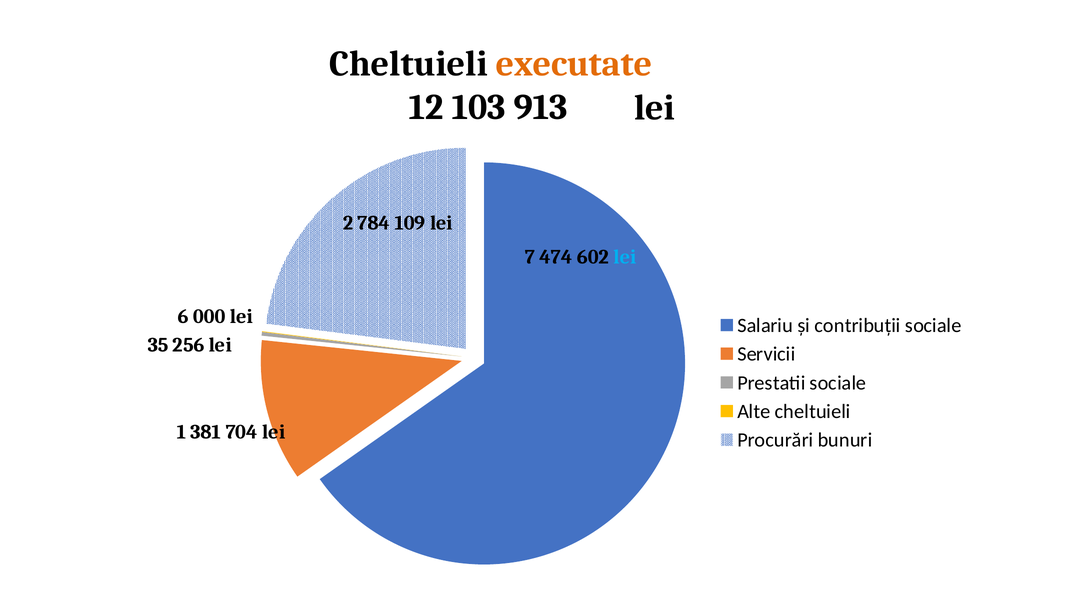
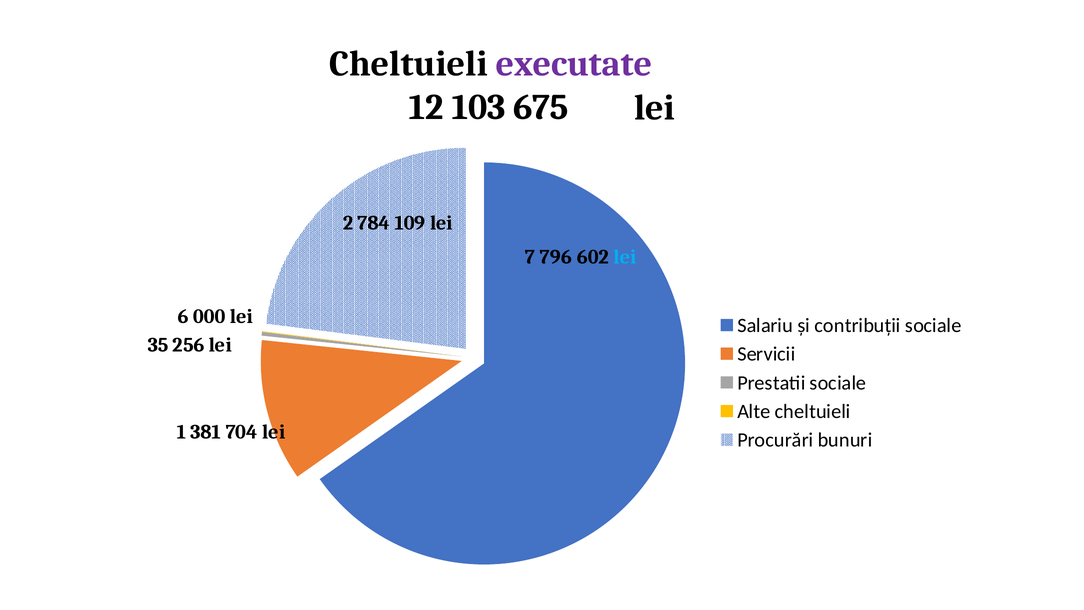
executate colour: orange -> purple
913: 913 -> 675
474: 474 -> 796
